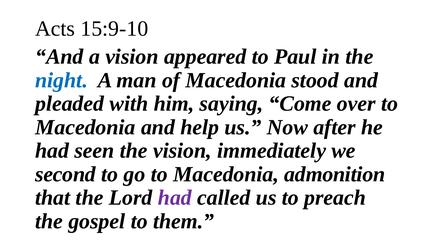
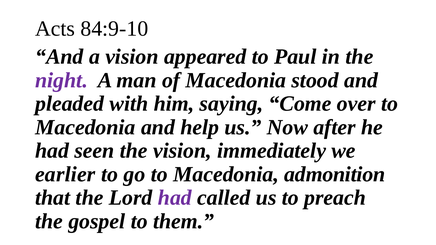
15:9-10: 15:9-10 -> 84:9-10
night colour: blue -> purple
second: second -> earlier
